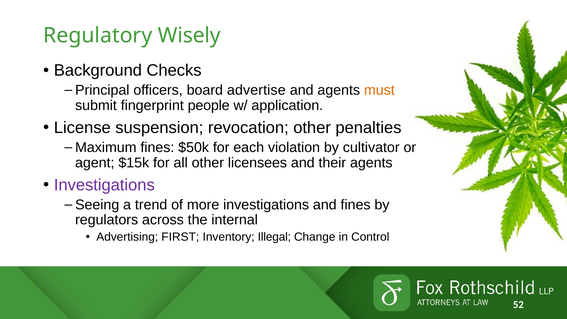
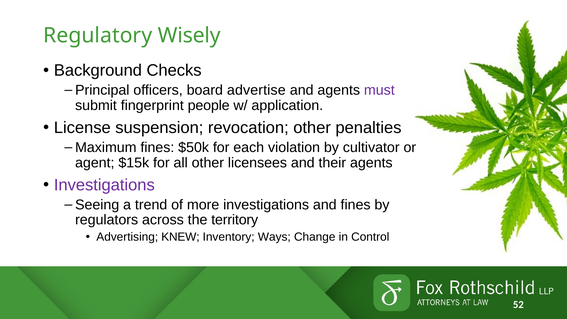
must colour: orange -> purple
internal: internal -> territory
FIRST: FIRST -> KNEW
Illegal: Illegal -> Ways
